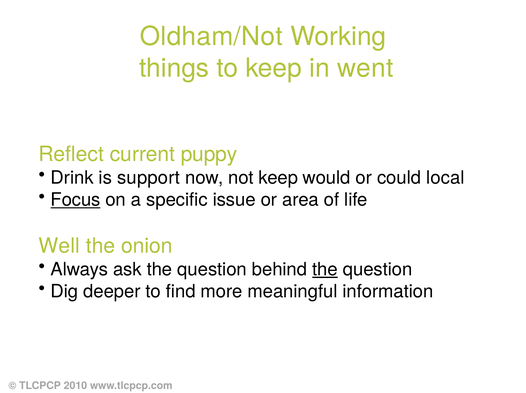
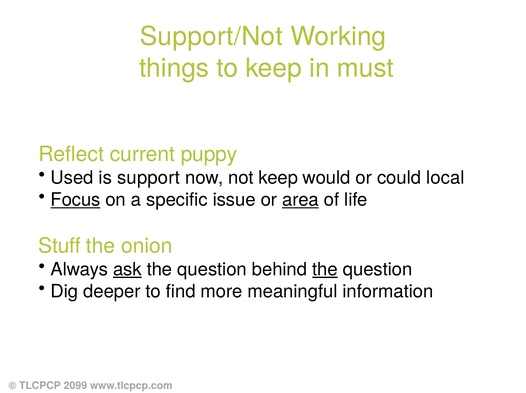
Oldham/Not: Oldham/Not -> Support/Not
went: went -> must
Drink: Drink -> Used
area underline: none -> present
Well: Well -> Stuff
ask underline: none -> present
2010: 2010 -> 2099
